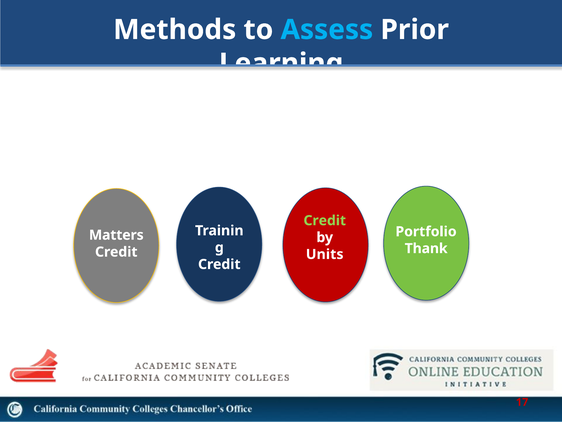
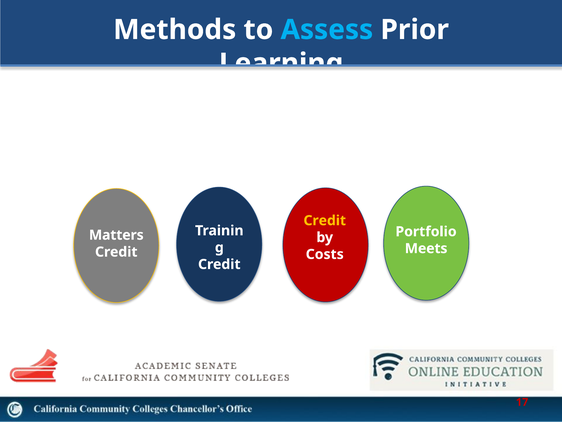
Credit at (325, 220) colour: light green -> yellow
Thank: Thank -> Meets
Units: Units -> Costs
